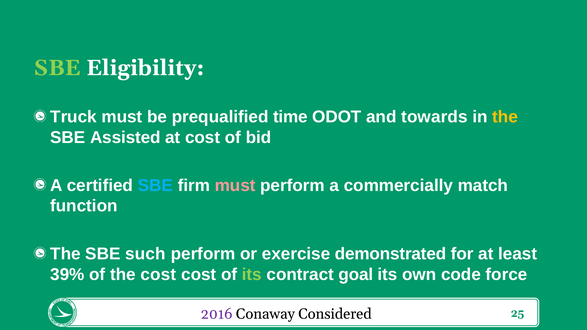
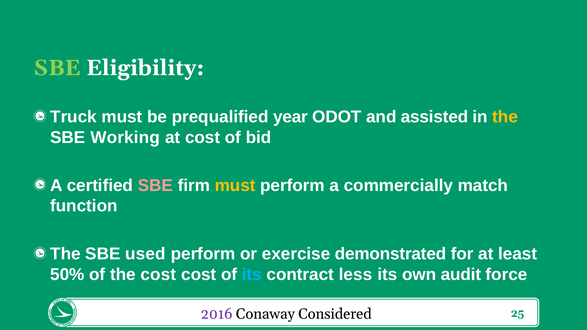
time: time -> year
towards: towards -> assisted
Assisted: Assisted -> Working
SBE at (155, 186) colour: light blue -> pink
must at (235, 186) colour: pink -> yellow
such: such -> used
39%: 39% -> 50%
its at (252, 275) colour: light green -> light blue
goal: goal -> less
code: code -> audit
